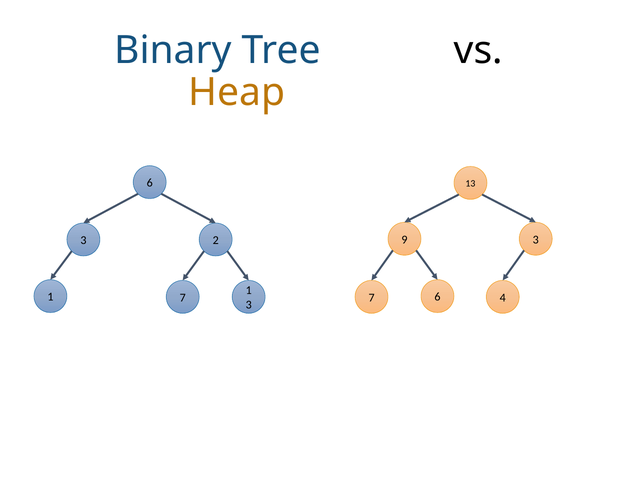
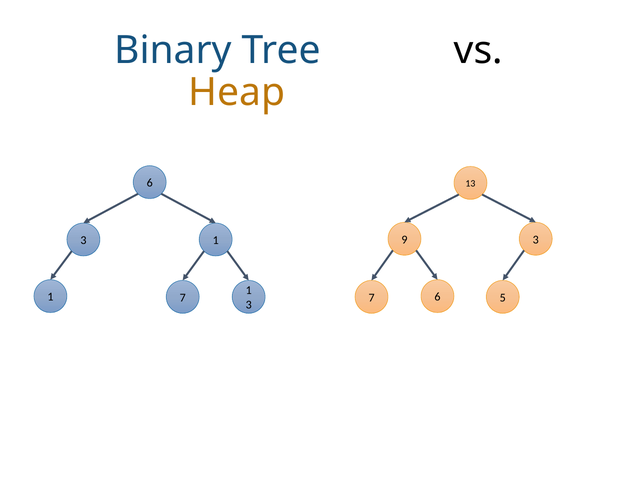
3 2: 2 -> 1
4: 4 -> 5
